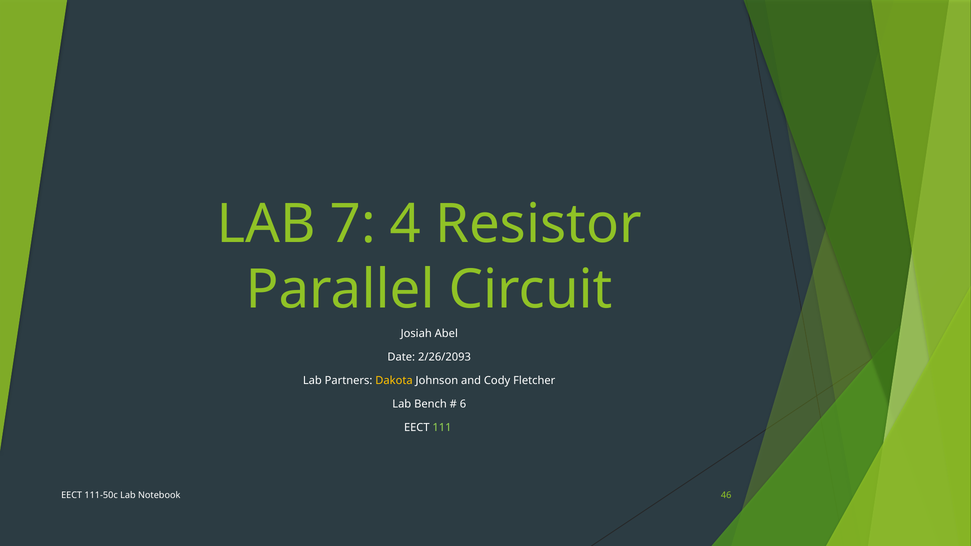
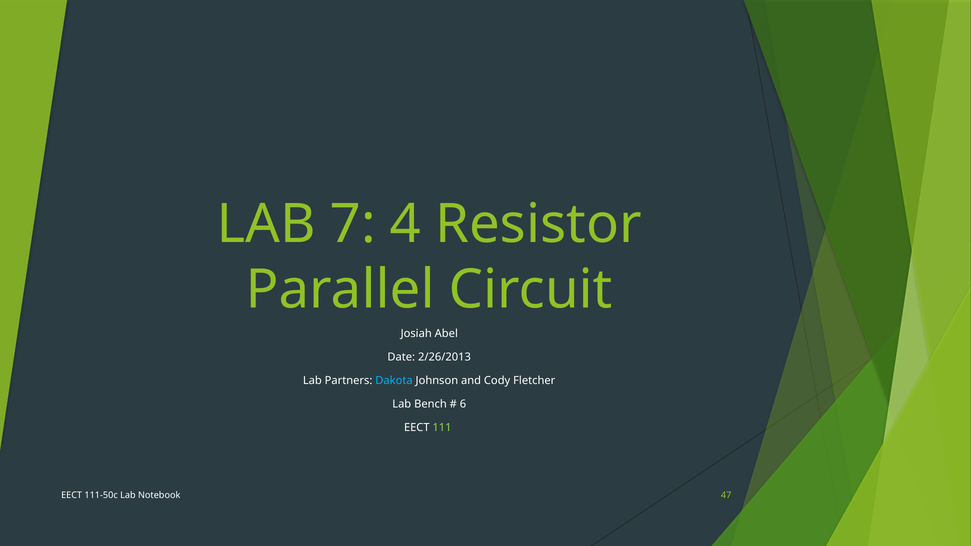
2/26/2093: 2/26/2093 -> 2/26/2013
Dakota colour: yellow -> light blue
46: 46 -> 47
